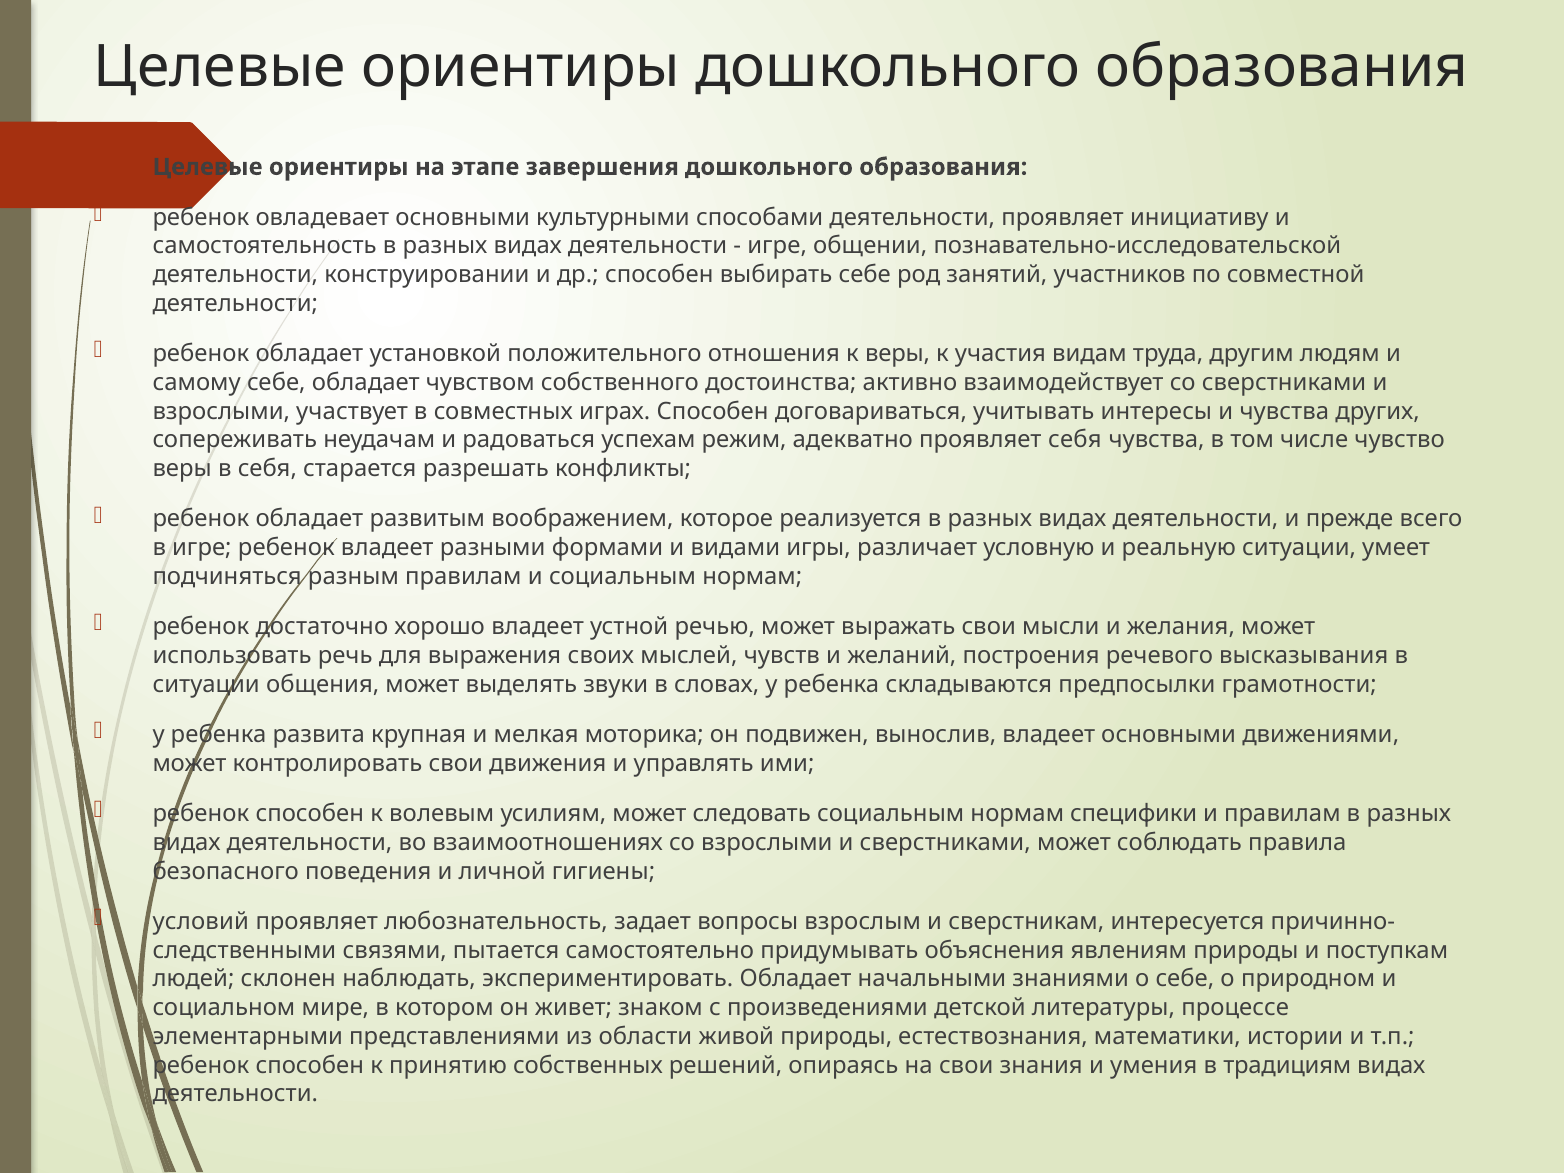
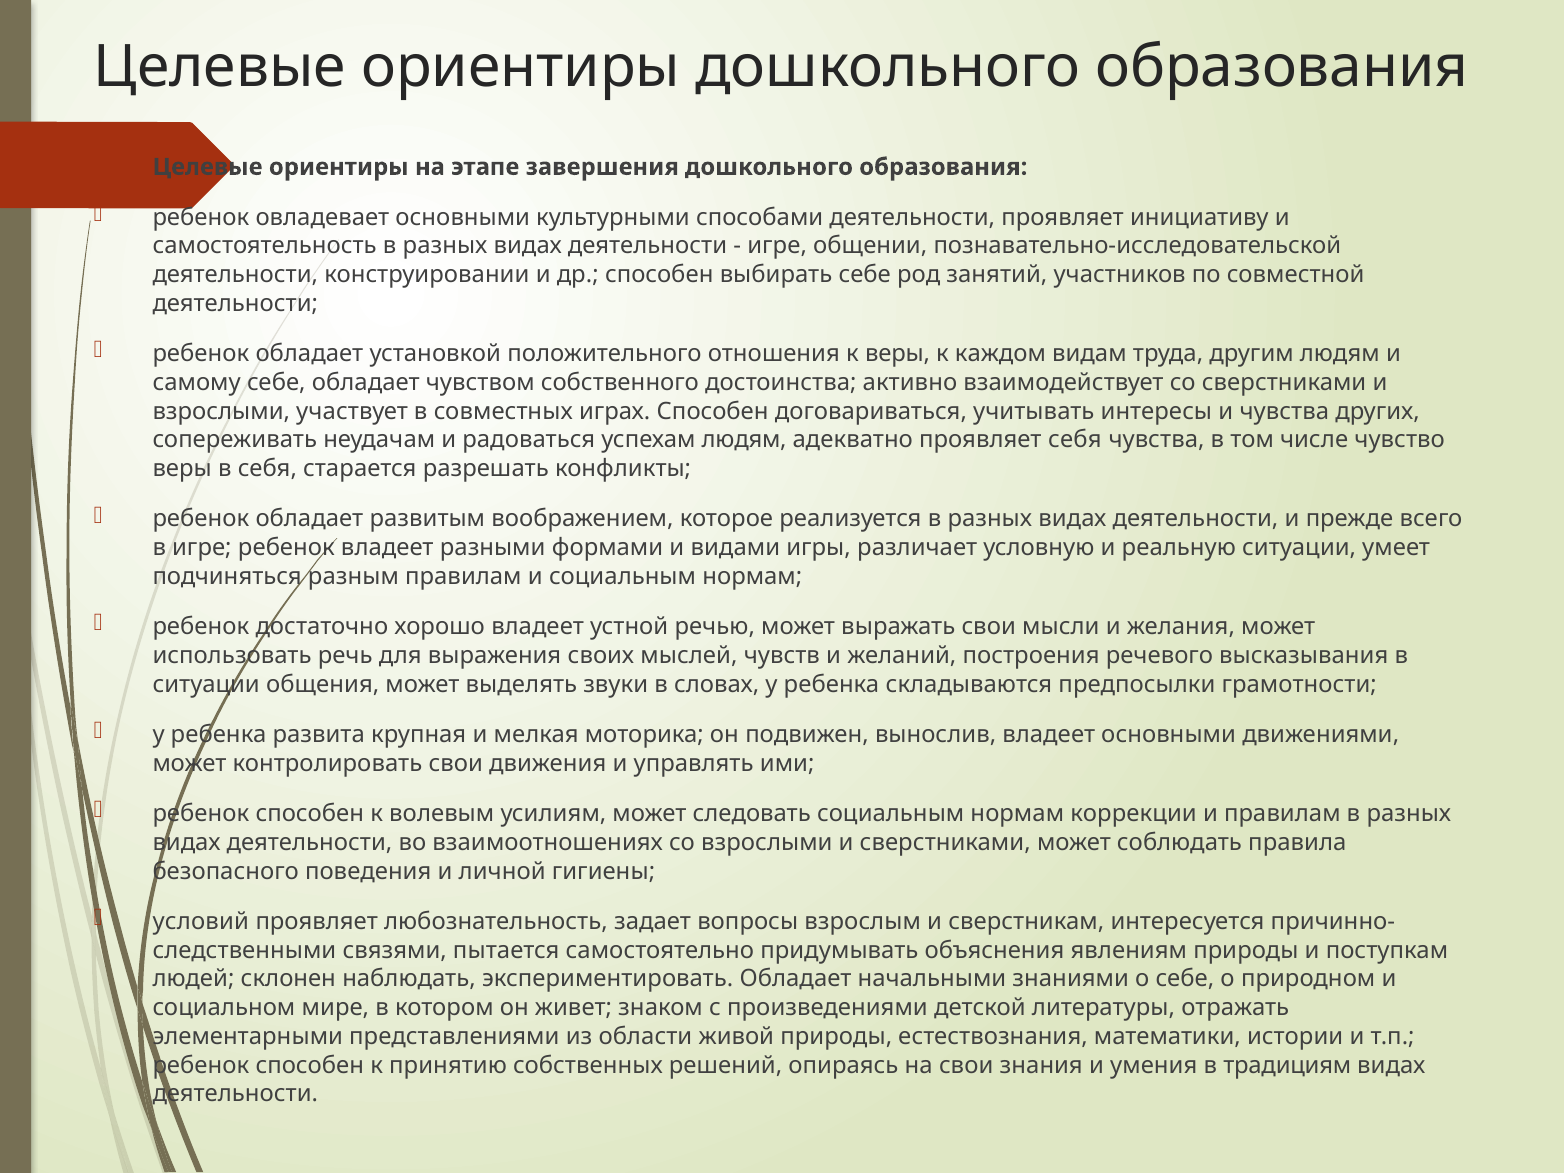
участия: участия -> каждом
успехам режим: режим -> людям
специфики: специфики -> коррекции
процессе: процессе -> отражать
